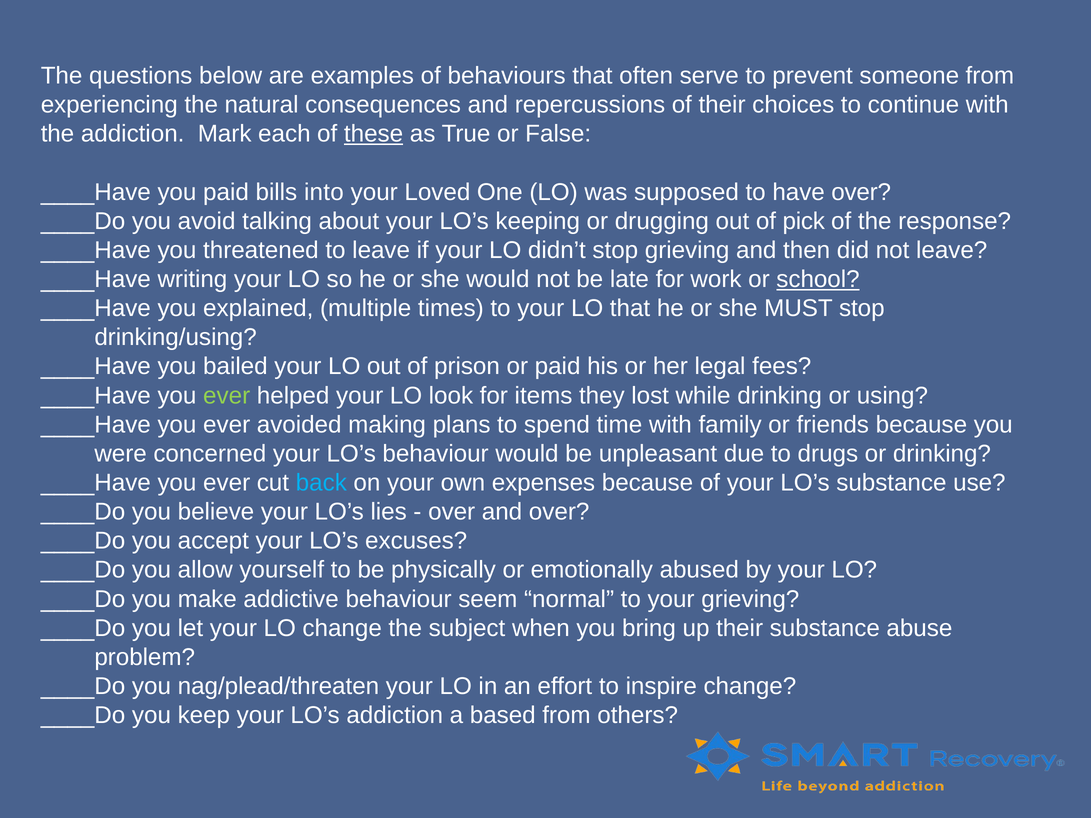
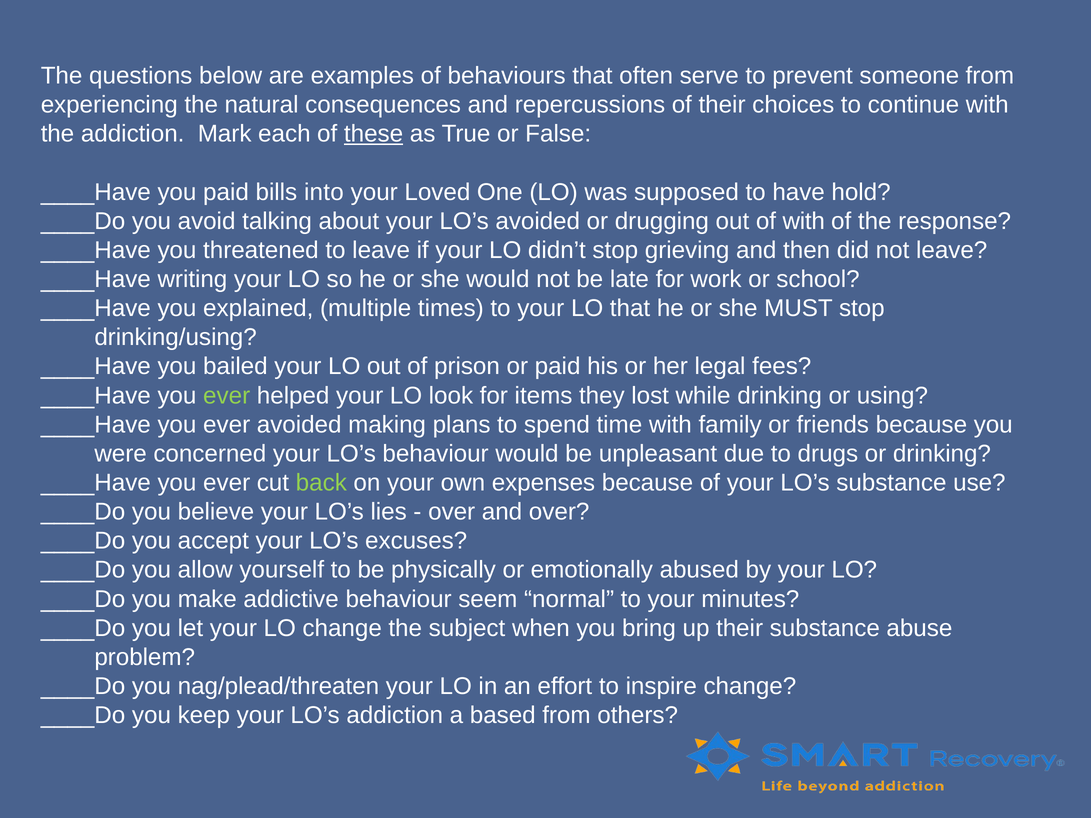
have over: over -> hold
LO’s keeping: keeping -> avoided
of pick: pick -> with
school underline: present -> none
back colour: light blue -> light green
your grieving: grieving -> minutes
